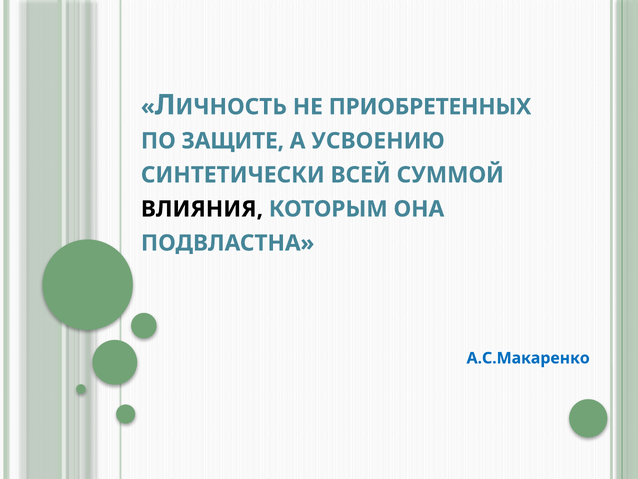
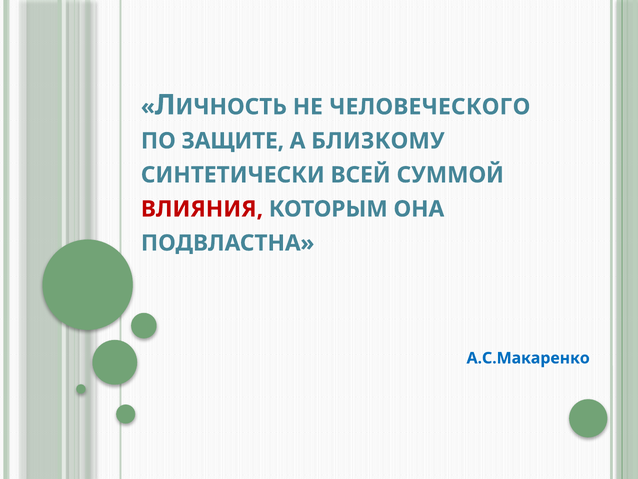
ПРИОБРЕТЕННЫХ: ПРИОБРЕТЕННЫХ -> ЧЕЛОВЕЧЕСКОГО
УСВОЕНИЮ: УСВОЕНИЮ -> БЛИЗКОМУ
ВЛИЯНИЯ colour: black -> red
